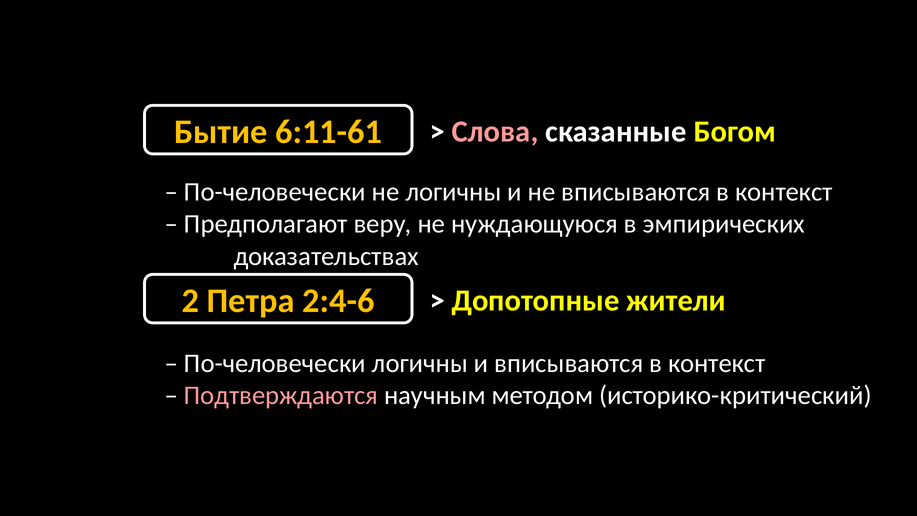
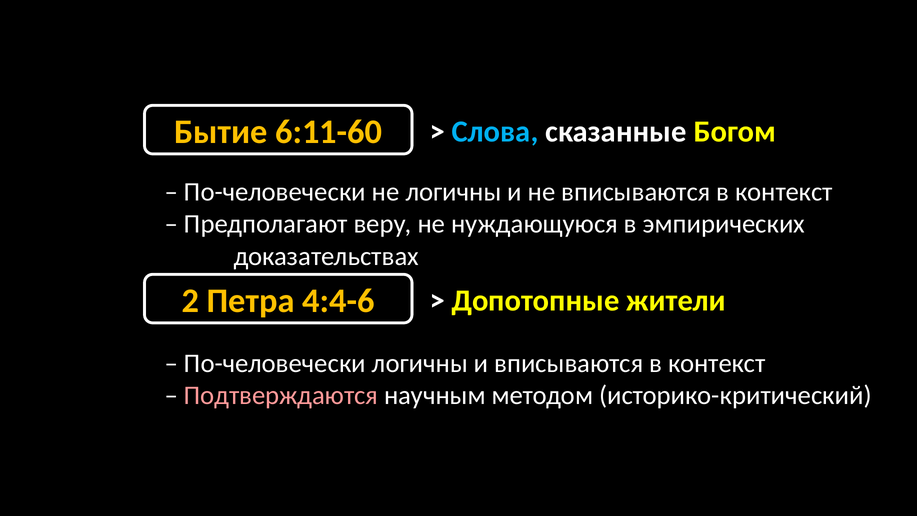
6:11-61: 6:11-61 -> 6:11-60
Слова colour: pink -> light blue
2:4-6: 2:4-6 -> 4:4-6
